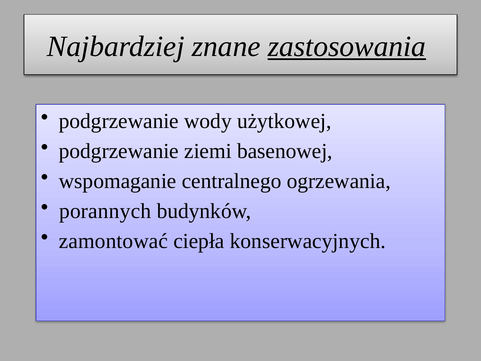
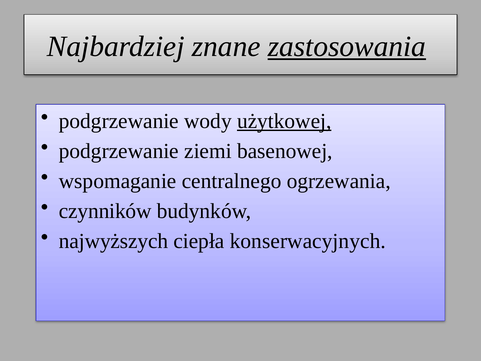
użytkowej underline: none -> present
porannych: porannych -> czynników
zamontować: zamontować -> najwyższych
